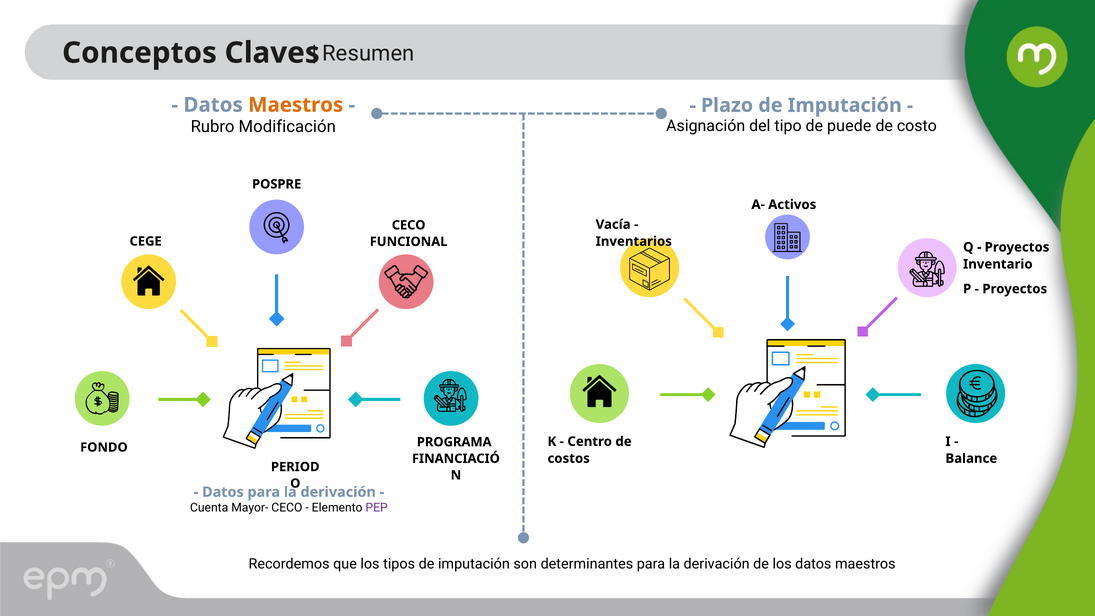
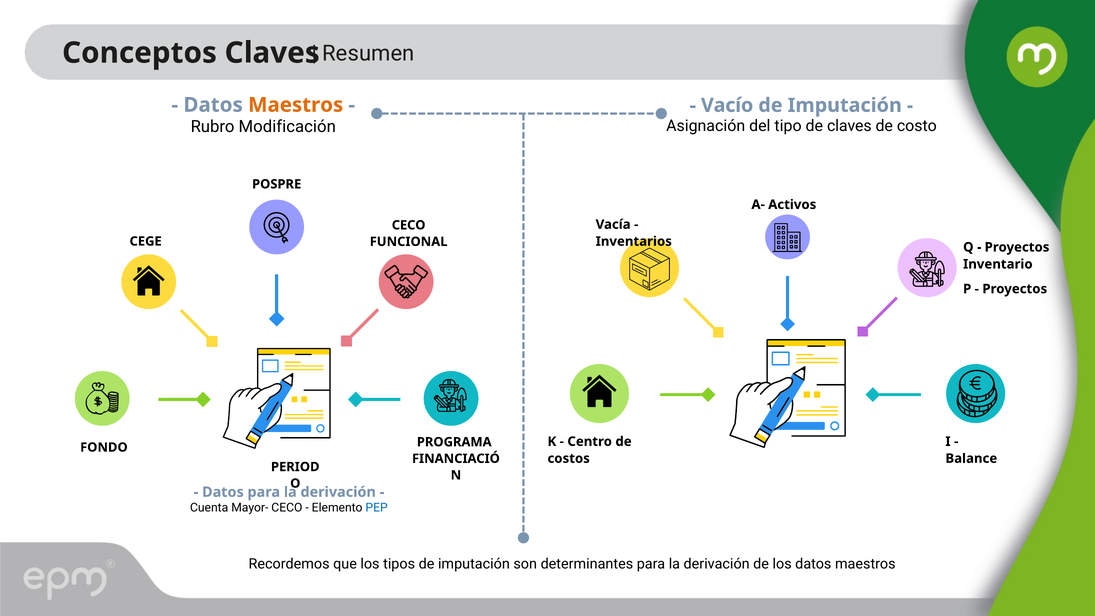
Plazo: Plazo -> Vacío
de puede: puede -> claves
PEP colour: purple -> blue
